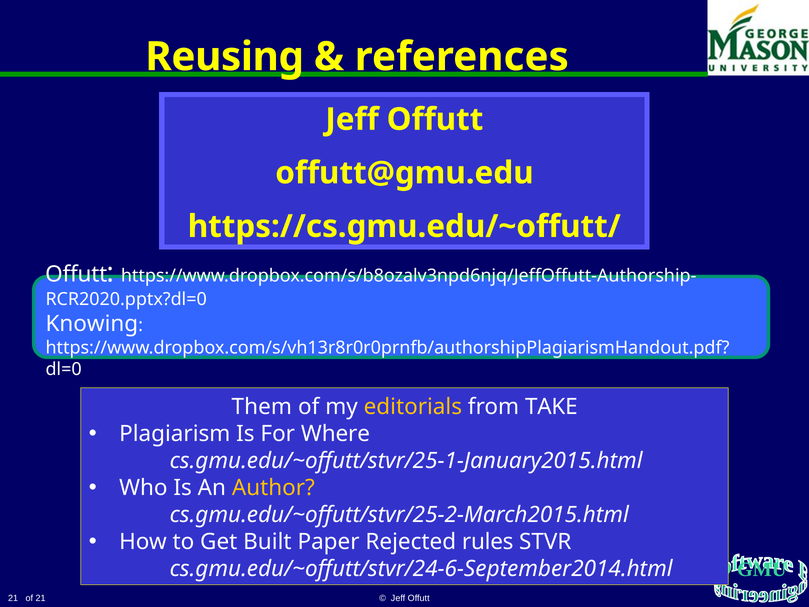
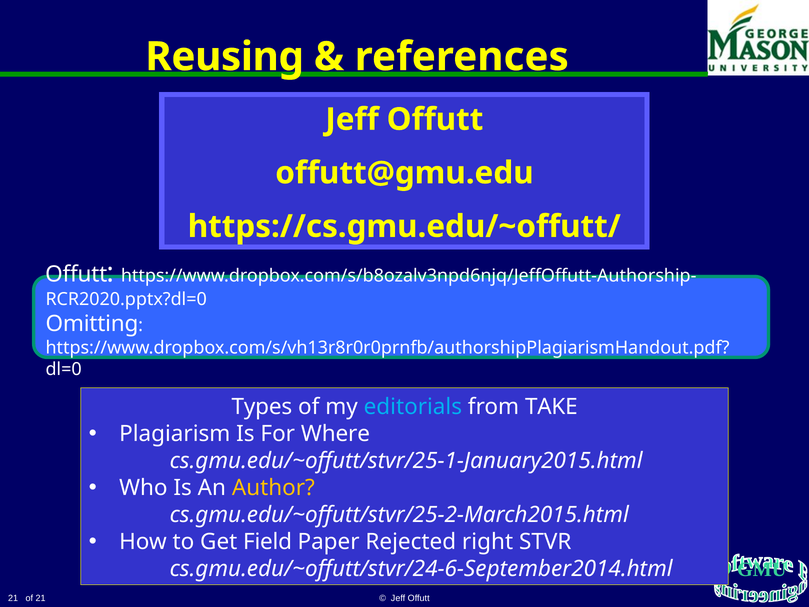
Knowing: Knowing -> Omitting
Them: Them -> Types
editorials colour: yellow -> light blue
Built: Built -> Field
rules: rules -> right
